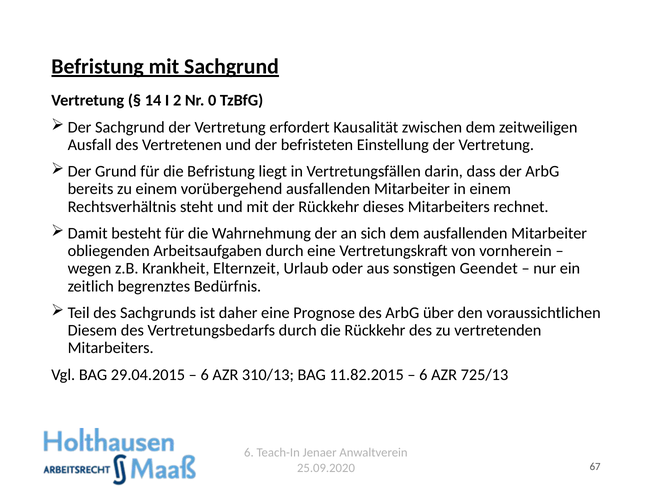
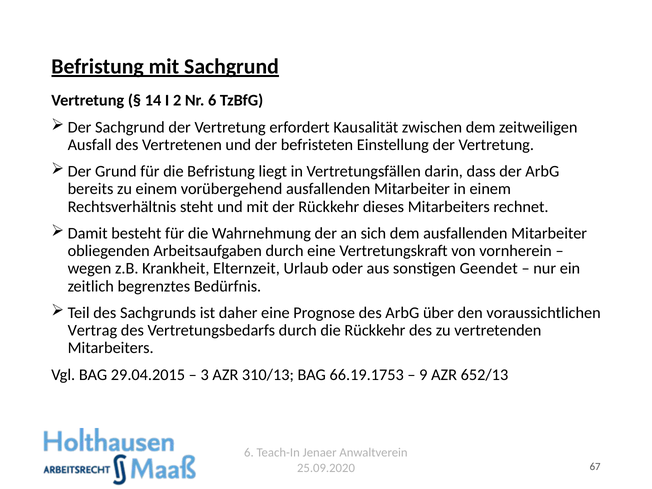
Nr 0: 0 -> 6
Diesem: Diesem -> Vertrag
6 at (205, 375): 6 -> 3
11.82.2015: 11.82.2015 -> 66.19.1753
6 at (423, 375): 6 -> 9
725/13: 725/13 -> 652/13
